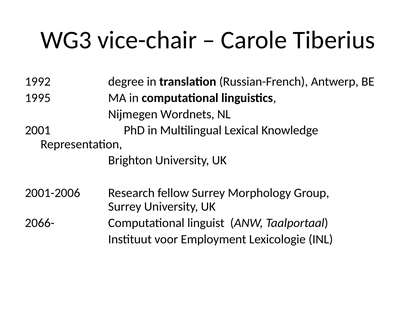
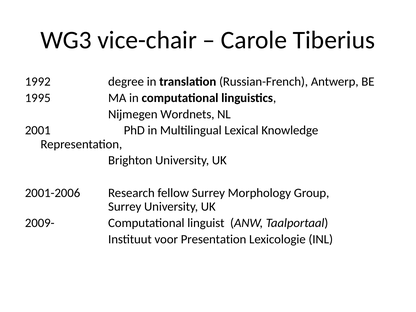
2066-: 2066- -> 2009-
Employment: Employment -> Presentation
